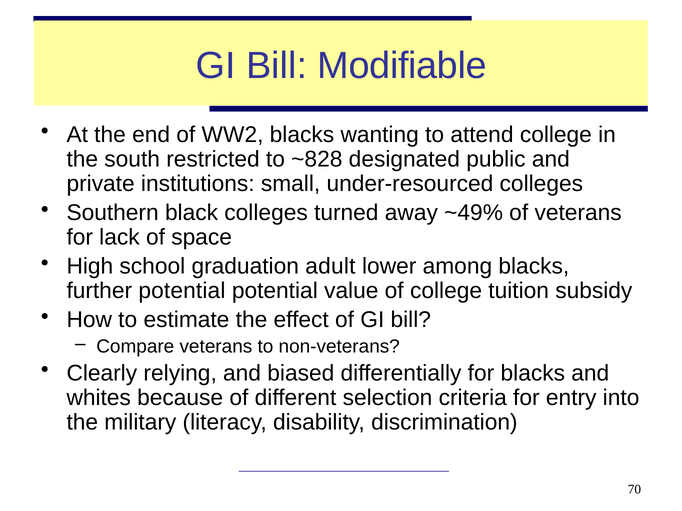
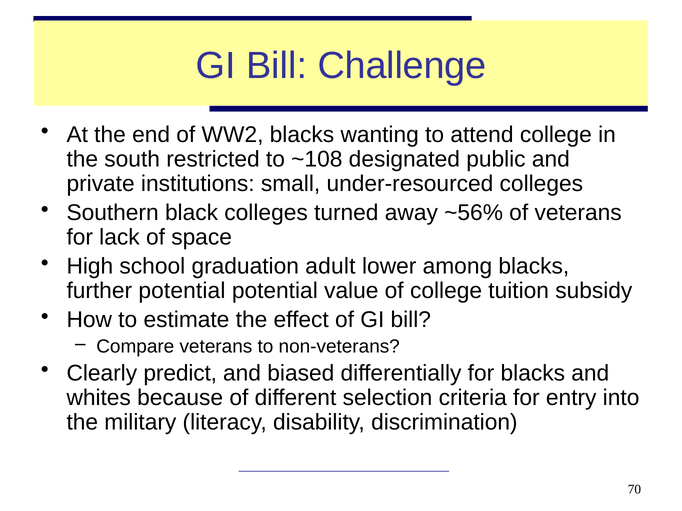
Modifiable: Modifiable -> Challenge
~828: ~828 -> ~108
~49%: ~49% -> ~56%
relying: relying -> predict
